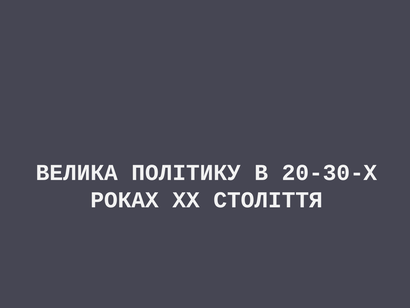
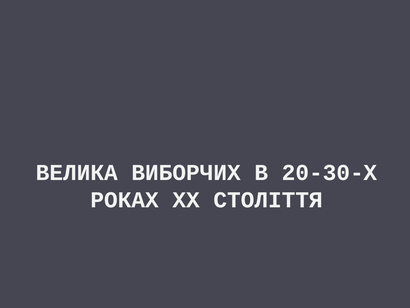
ПОЛІТИКУ: ПОЛІТИКУ -> ВИБОРЧИХ
